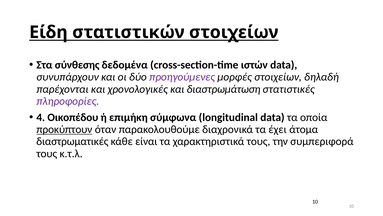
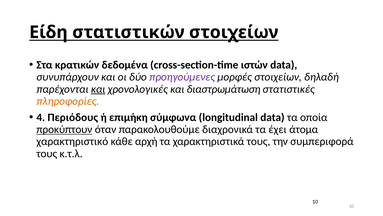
σύνθεσης: σύνθεσης -> κρατικών
και at (98, 89) underline: none -> present
πληροφορίες colour: purple -> orange
Οικοπέδου: Οικοπέδου -> Περιόδους
διαστρωματικές: διαστρωματικές -> χαρακτηριστικό
είναι: είναι -> αρχή
